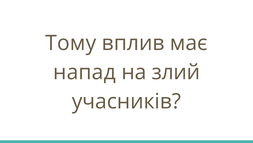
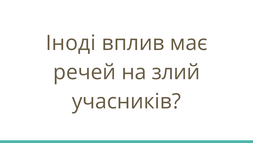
Тому: Тому -> Іноді
напад: напад -> речей
